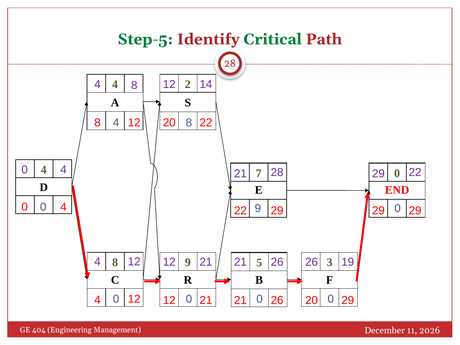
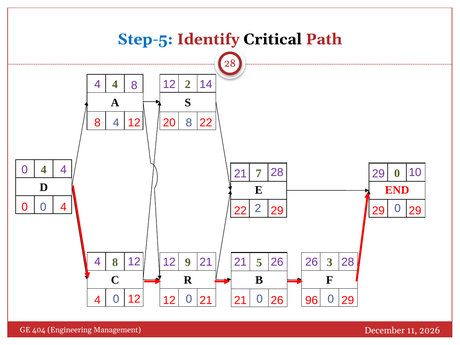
Step-5 colour: green -> blue
Critical colour: green -> black
29 22: 22 -> 10
0 9: 9 -> 2
26 19: 19 -> 28
26 20: 20 -> 96
